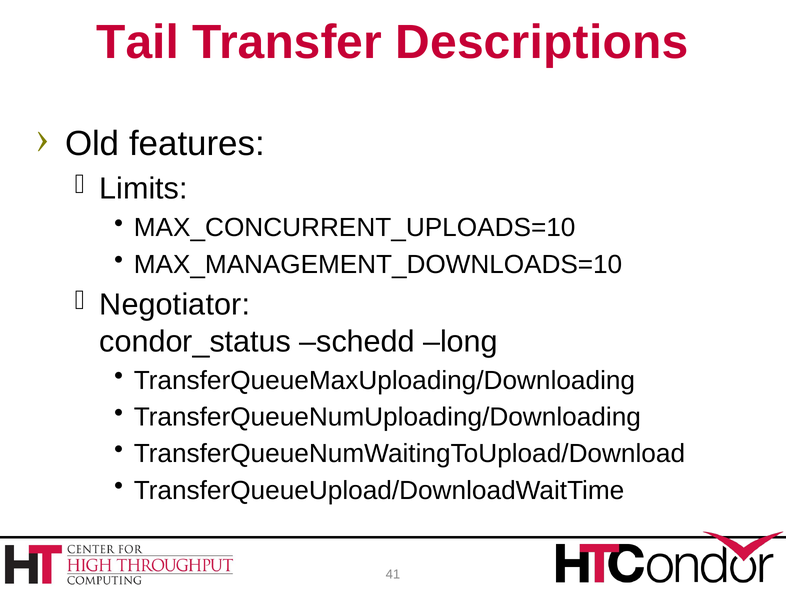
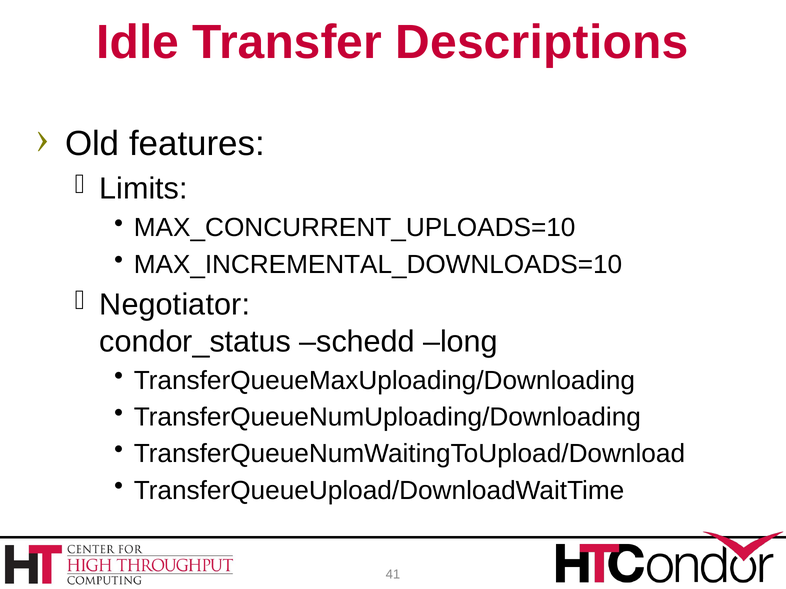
Tail: Tail -> Idle
MAX_MANAGEMENT_DOWNLOADS=10: MAX_MANAGEMENT_DOWNLOADS=10 -> MAX_INCREMENTAL_DOWNLOADS=10
